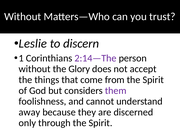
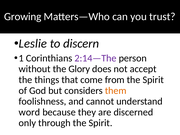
Without at (23, 17): Without -> Growing
them colour: purple -> orange
away: away -> word
